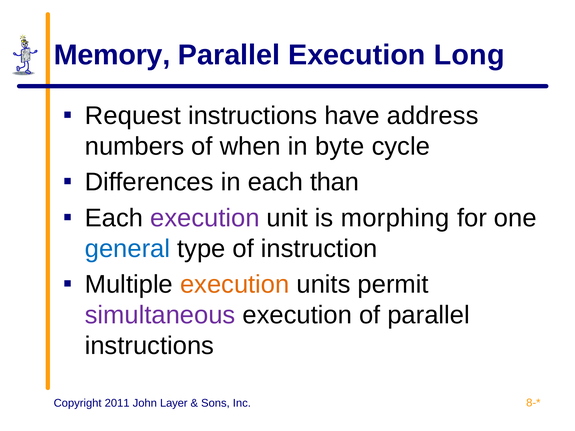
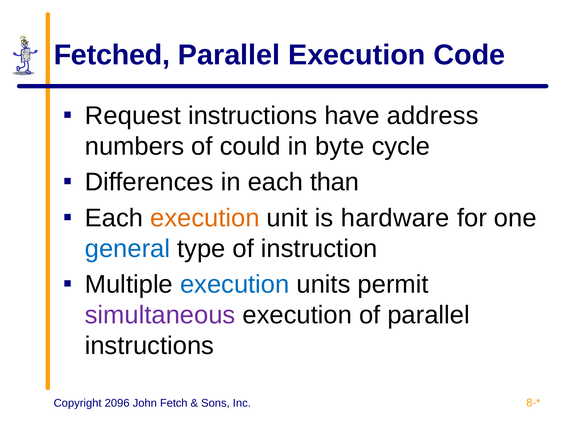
Memory: Memory -> Fetched
Long: Long -> Code
when: when -> could
execution at (205, 218) colour: purple -> orange
morphing: morphing -> hardware
execution at (235, 285) colour: orange -> blue
2011: 2011 -> 2096
Layer: Layer -> Fetch
